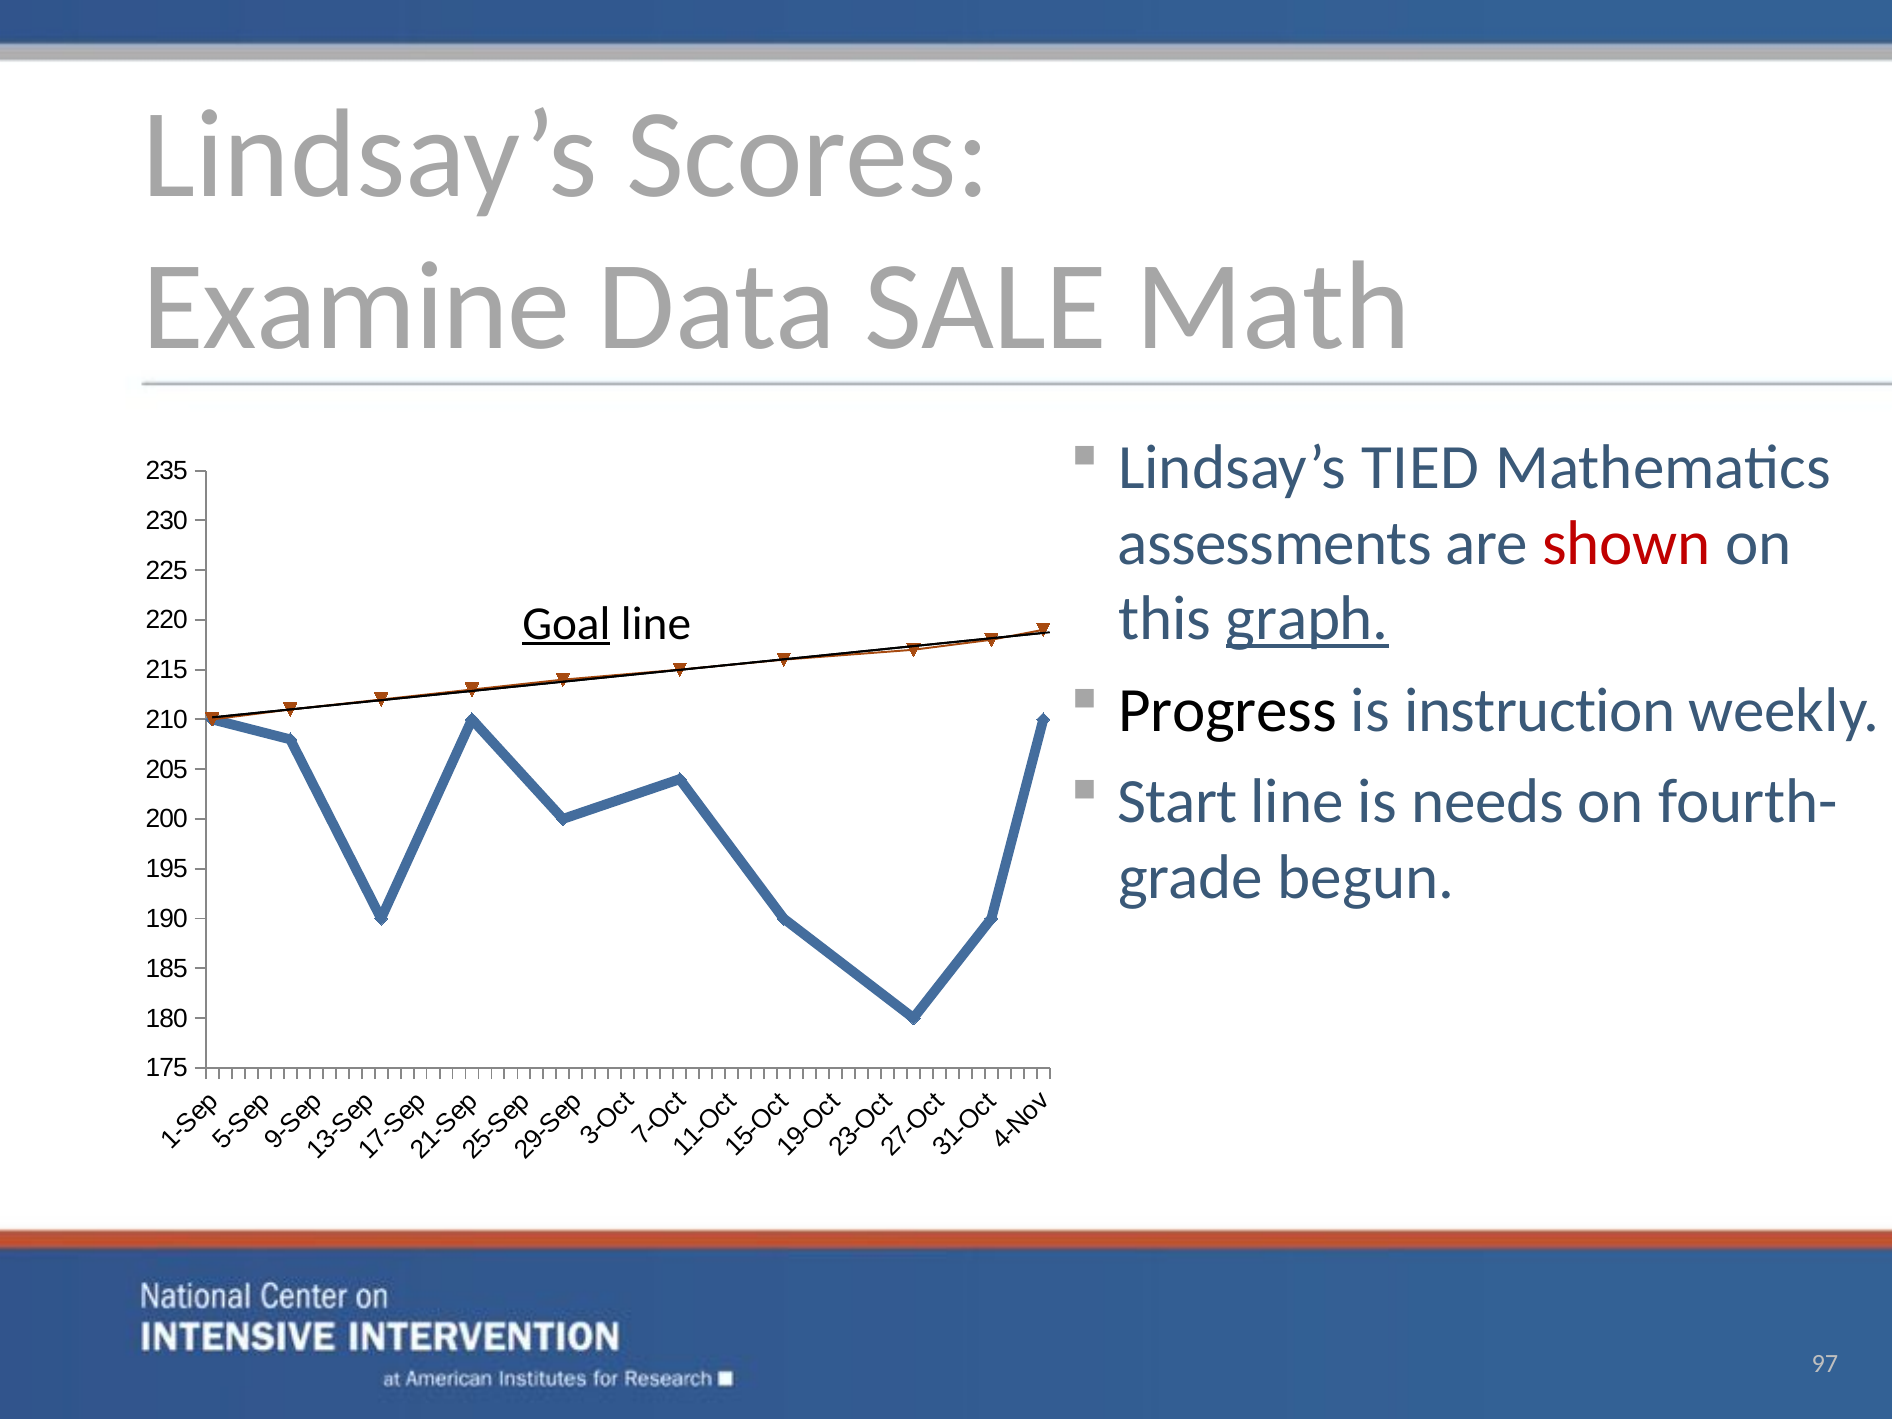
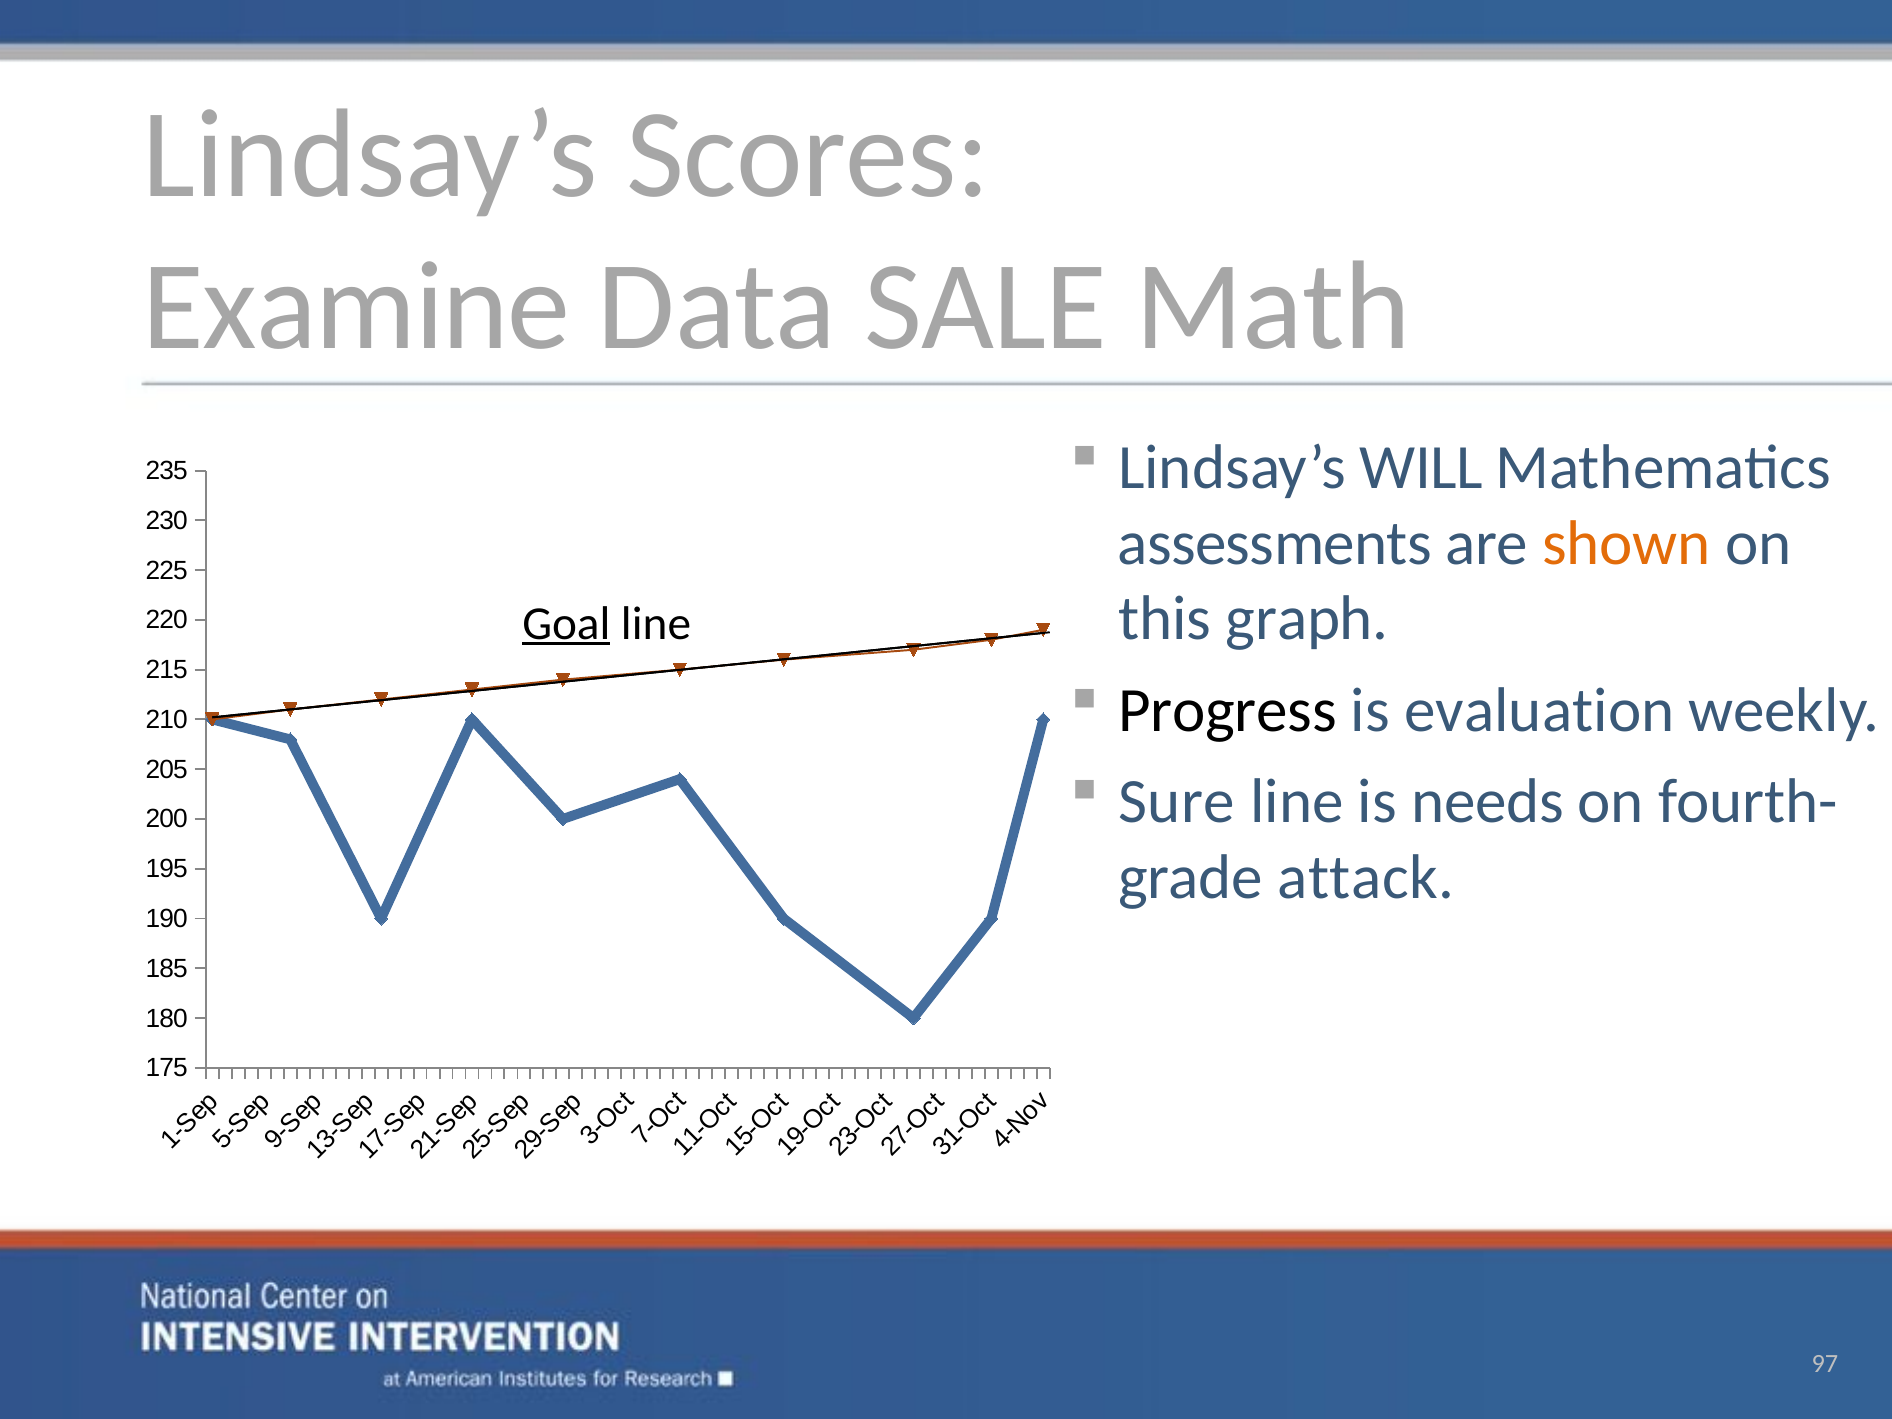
TIED: TIED -> WILL
shown colour: red -> orange
graph underline: present -> none
instruction: instruction -> evaluation
Start: Start -> Sure
begun: begun -> attack
